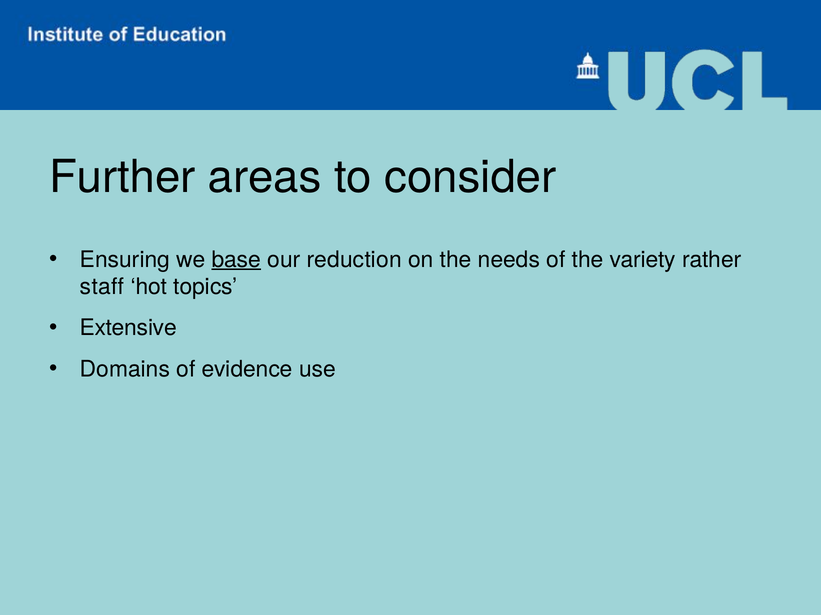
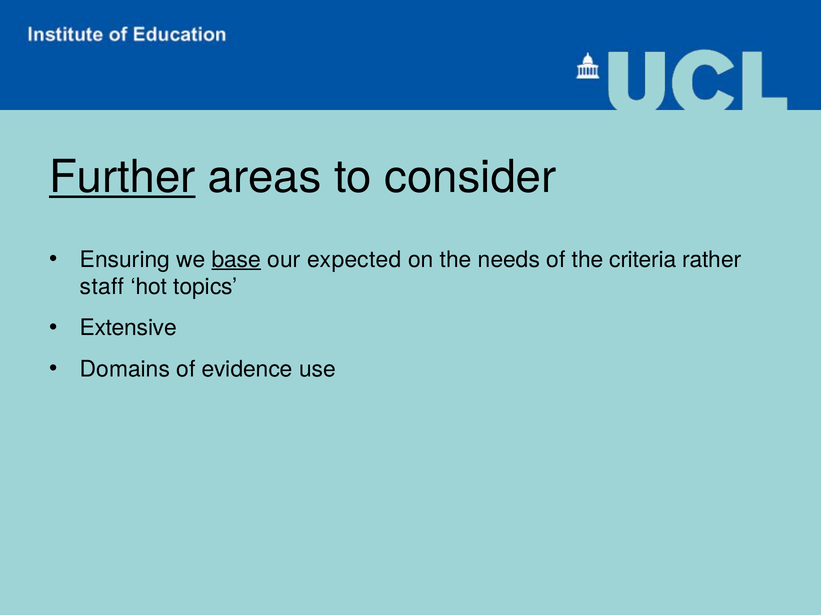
Further underline: none -> present
reduction: reduction -> expected
variety: variety -> criteria
